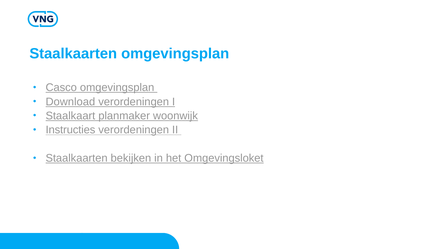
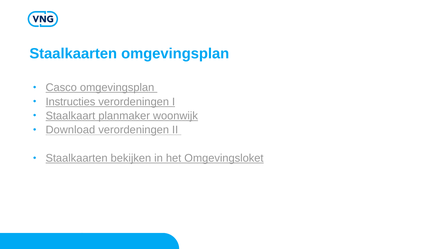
Download: Download -> Instructies
Instructies: Instructies -> Download
